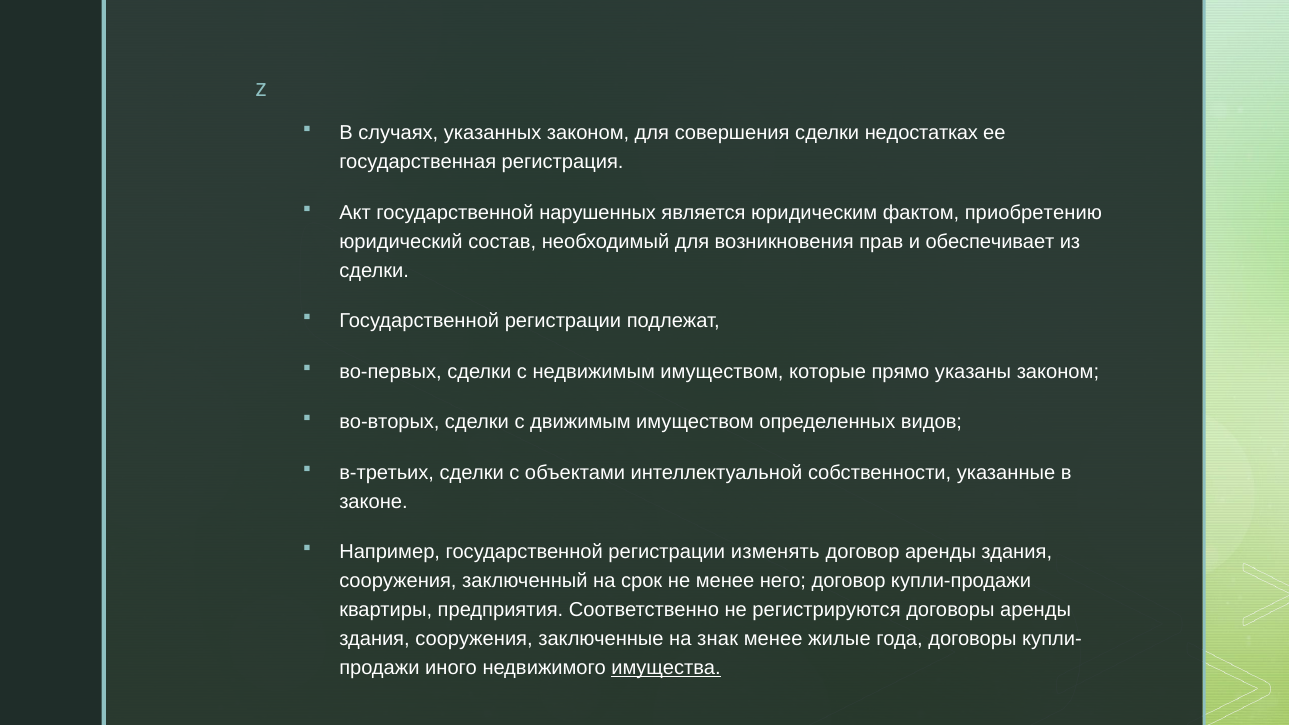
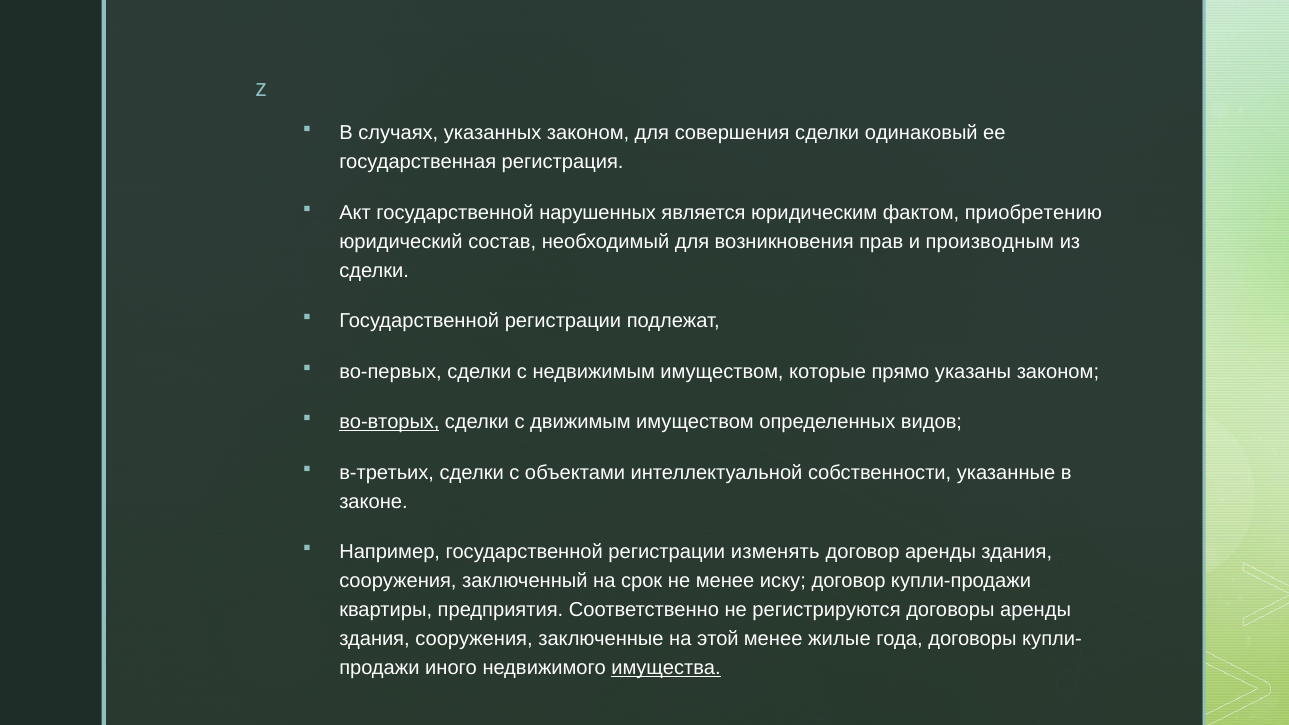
недостатках: недостатках -> одинаковый
обеспечивает: обеспечивает -> производным
во-вторых underline: none -> present
него: него -> иску
знак: знак -> этой
